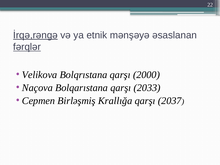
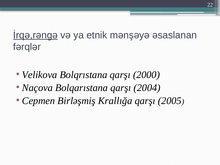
fərqlər underline: present -> none
2033: 2033 -> 2004
2037: 2037 -> 2005
